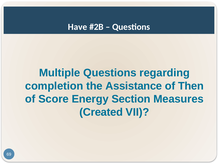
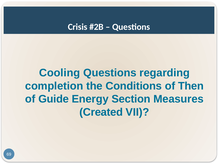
Have: Have -> Crisis
Multiple: Multiple -> Cooling
Assistance: Assistance -> Conditions
Score: Score -> Guide
